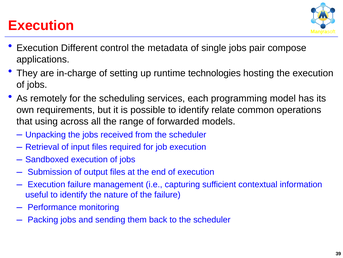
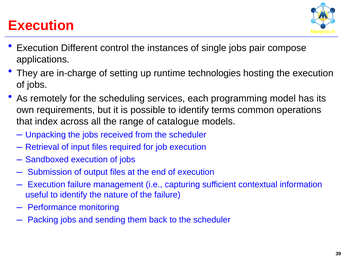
metadata: metadata -> instances
relate: relate -> terms
using: using -> index
forwarded: forwarded -> catalogue
